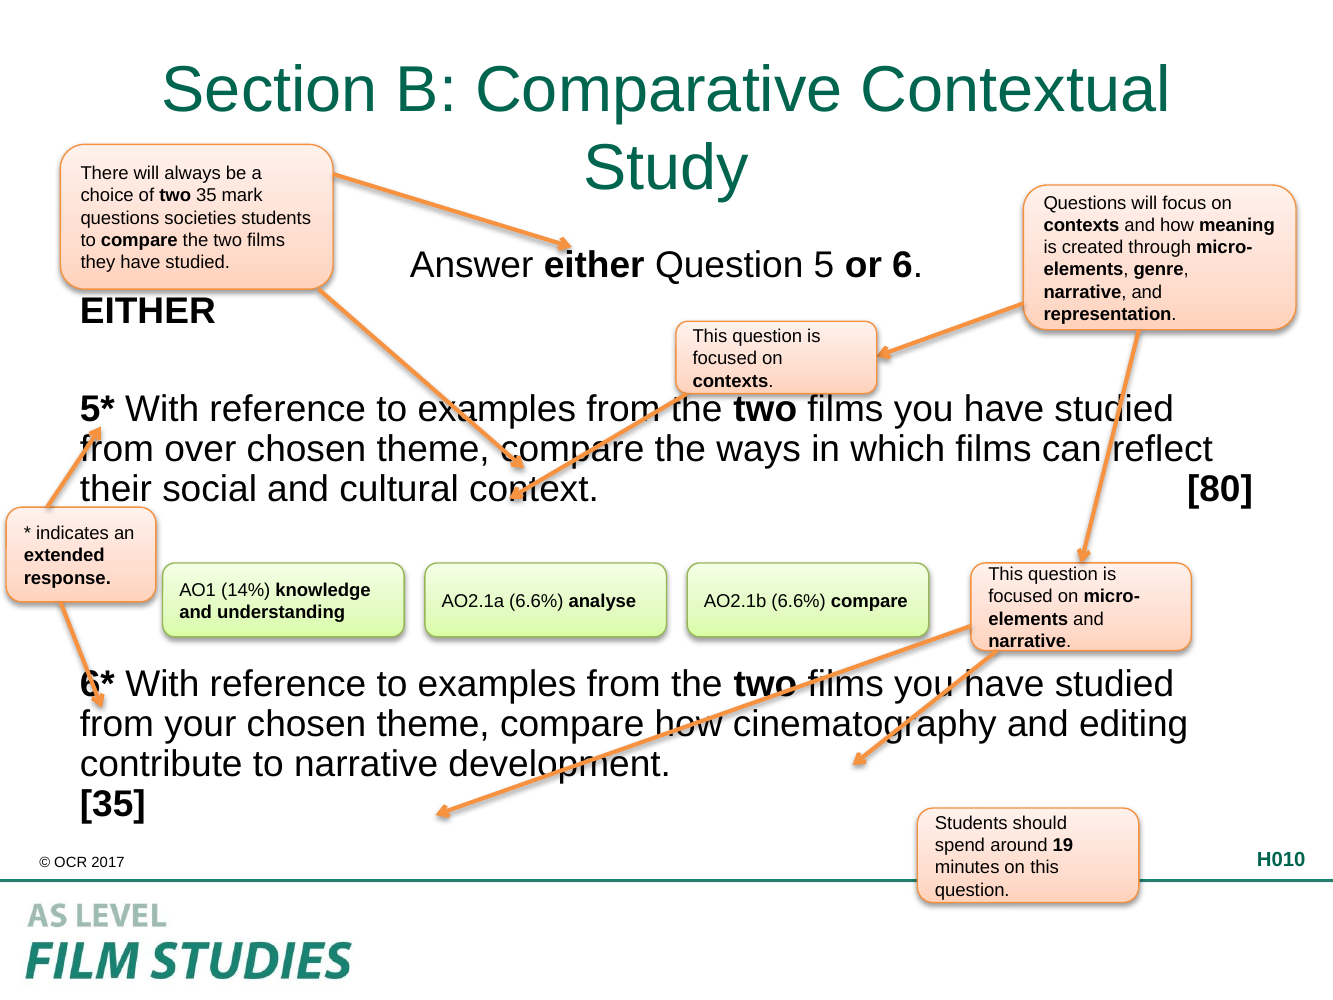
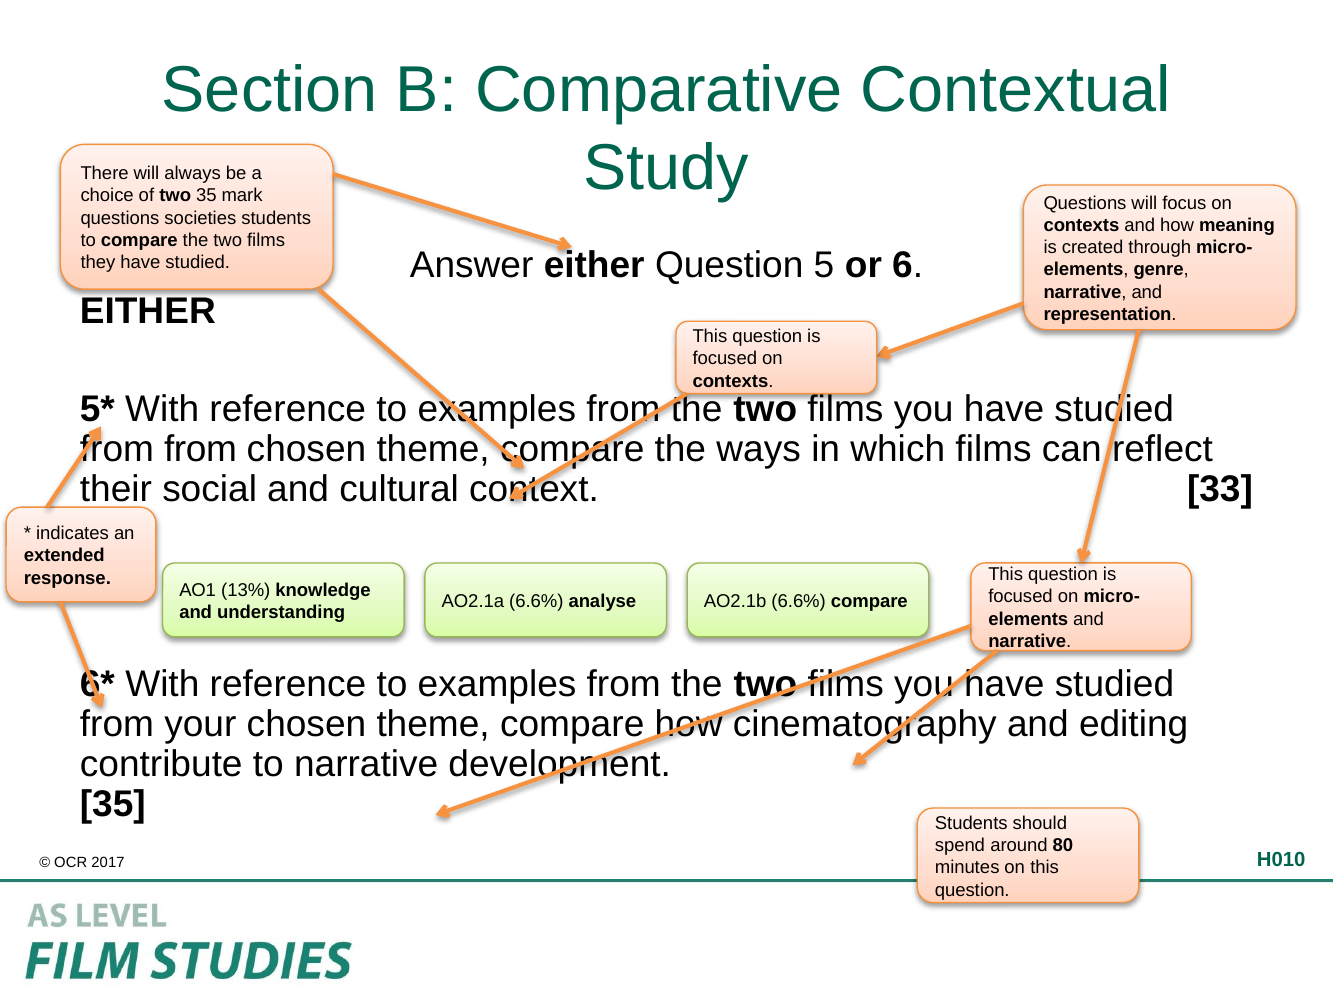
over at (200, 449): over -> from
80: 80 -> 33
14%: 14% -> 13%
19: 19 -> 80
